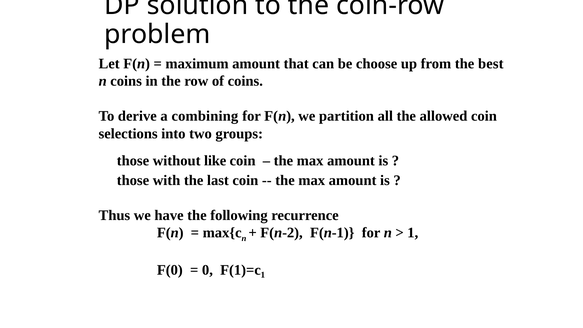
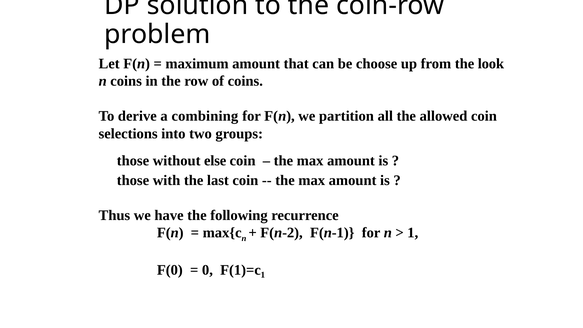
best: best -> look
like: like -> else
